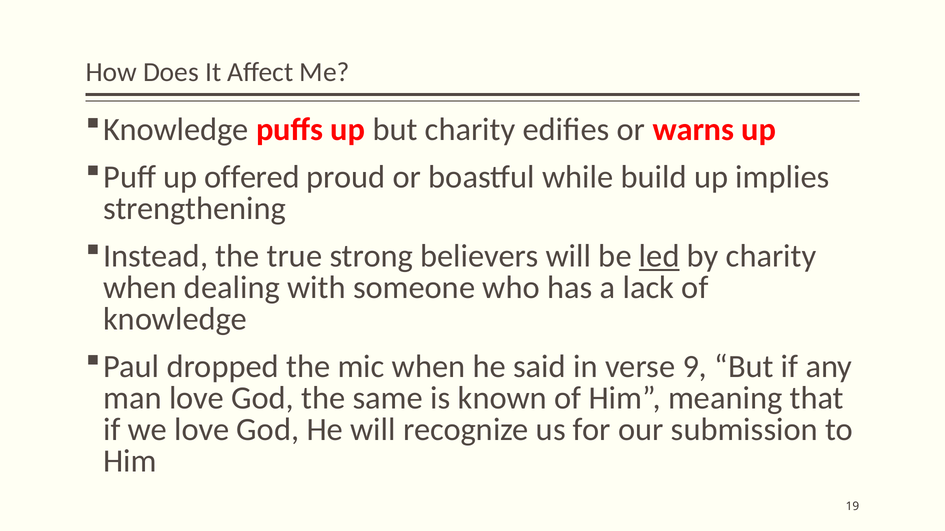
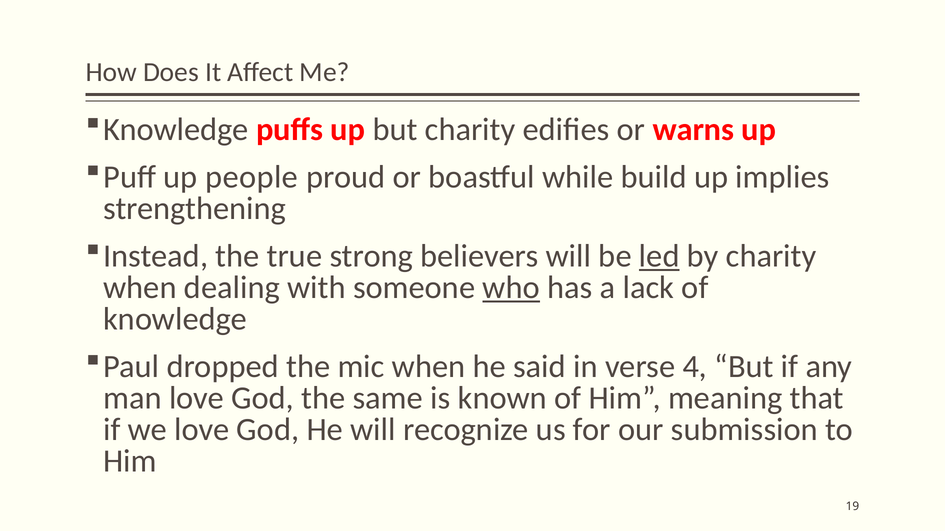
offered: offered -> people
who underline: none -> present
9: 9 -> 4
